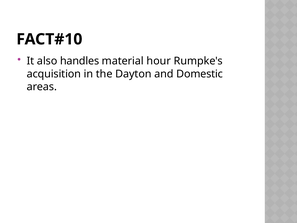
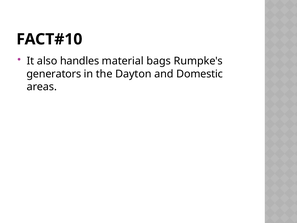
hour: hour -> bags
acquisition: acquisition -> generators
